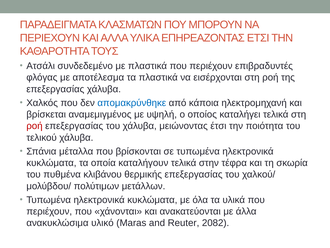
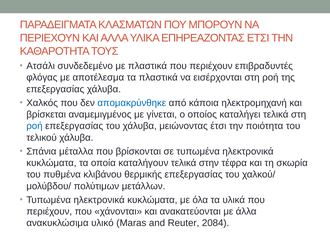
υψηλή: υψηλή -> γίνεται
ροή at (34, 126) colour: red -> blue
2082: 2082 -> 2084
